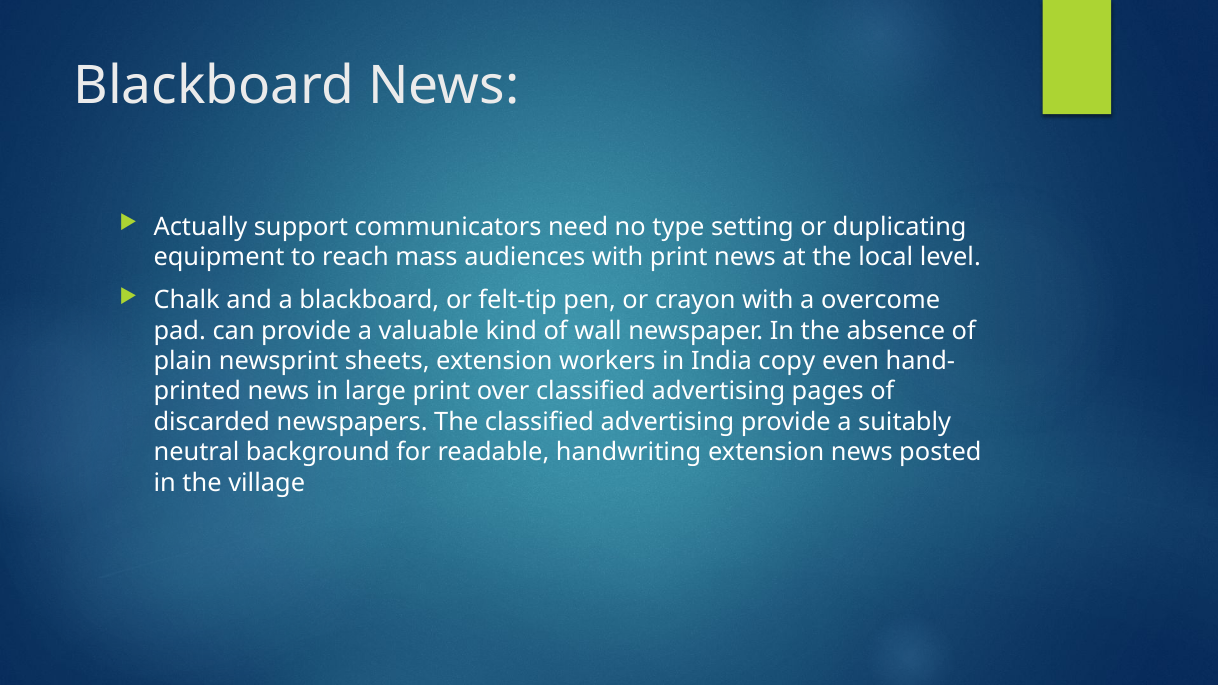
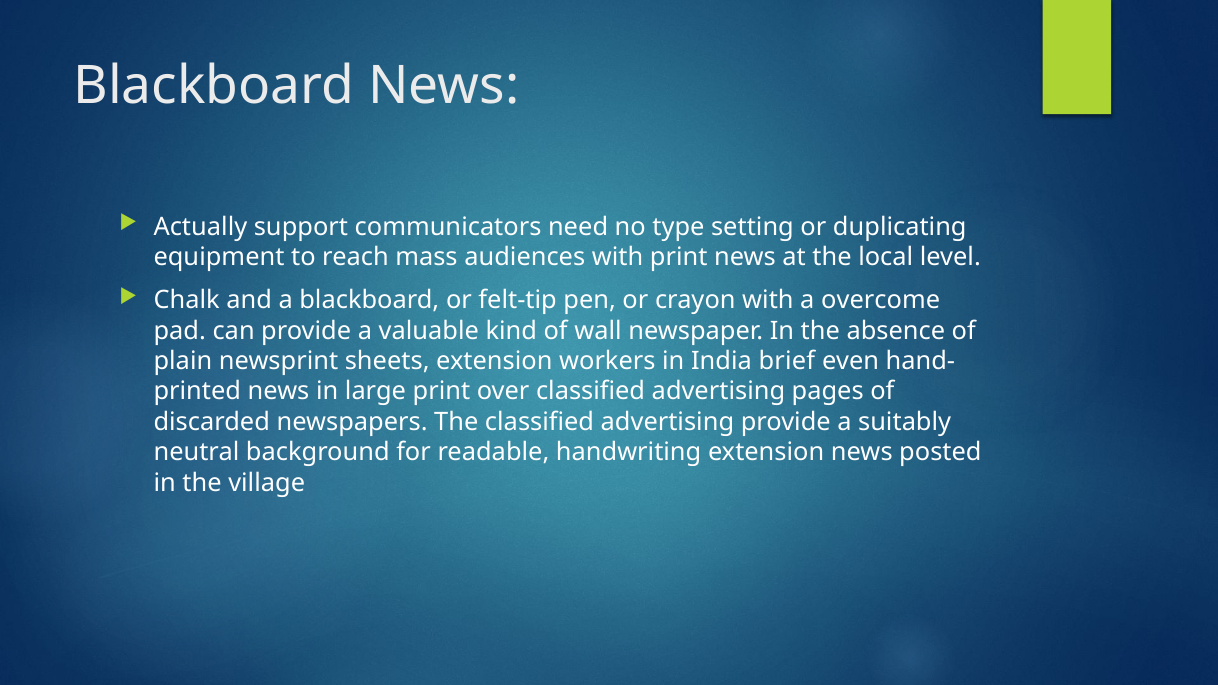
copy: copy -> brief
